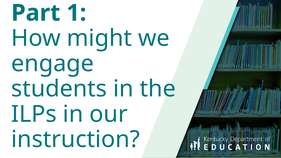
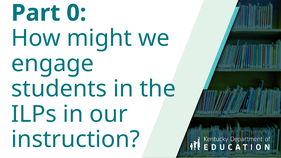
1: 1 -> 0
